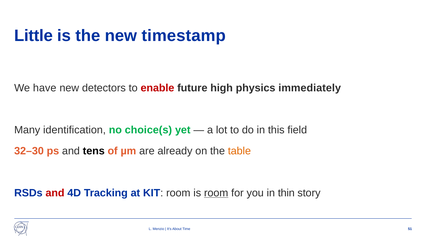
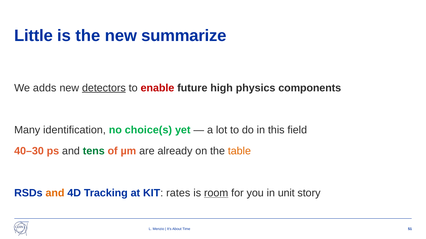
timestamp: timestamp -> summarize
have: have -> adds
detectors underline: none -> present
immediately: immediately -> components
32–30: 32–30 -> 40–30
tens colour: black -> green
and at (55, 193) colour: red -> orange
KIT room: room -> rates
thin: thin -> unit
